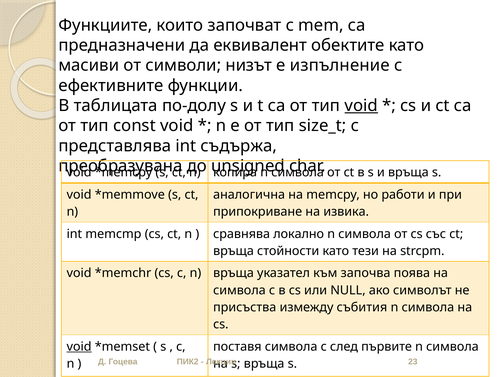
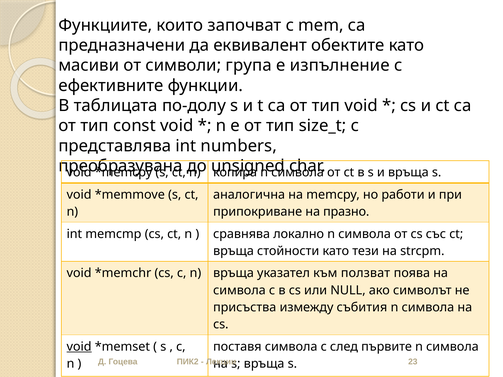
низът: низът -> група
void at (361, 106) underline: present -> none
съдържа: съдържа -> numbers
извика: извика -> празно
започва: започва -> ползват
